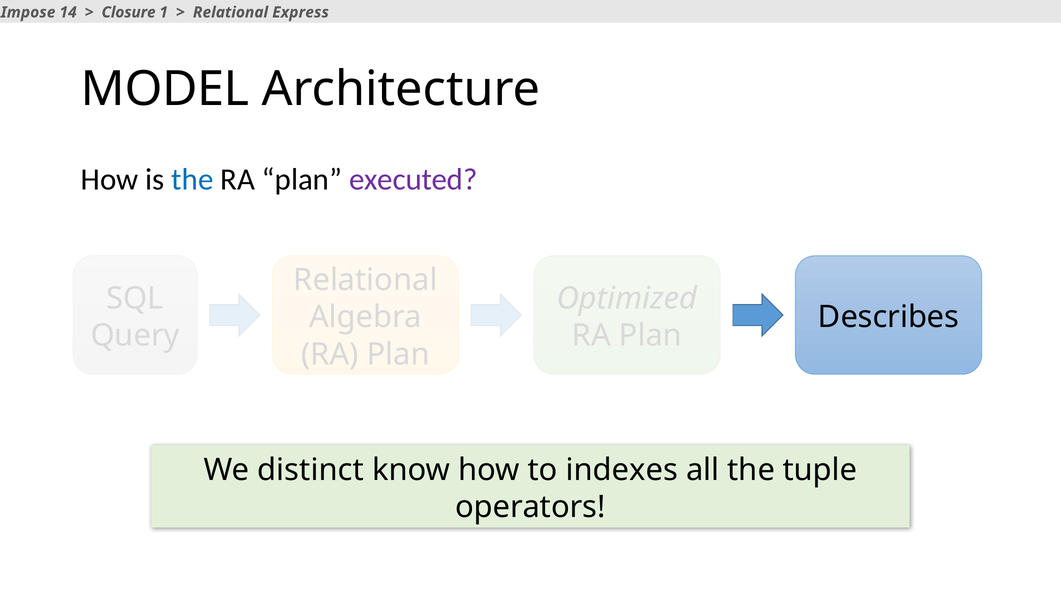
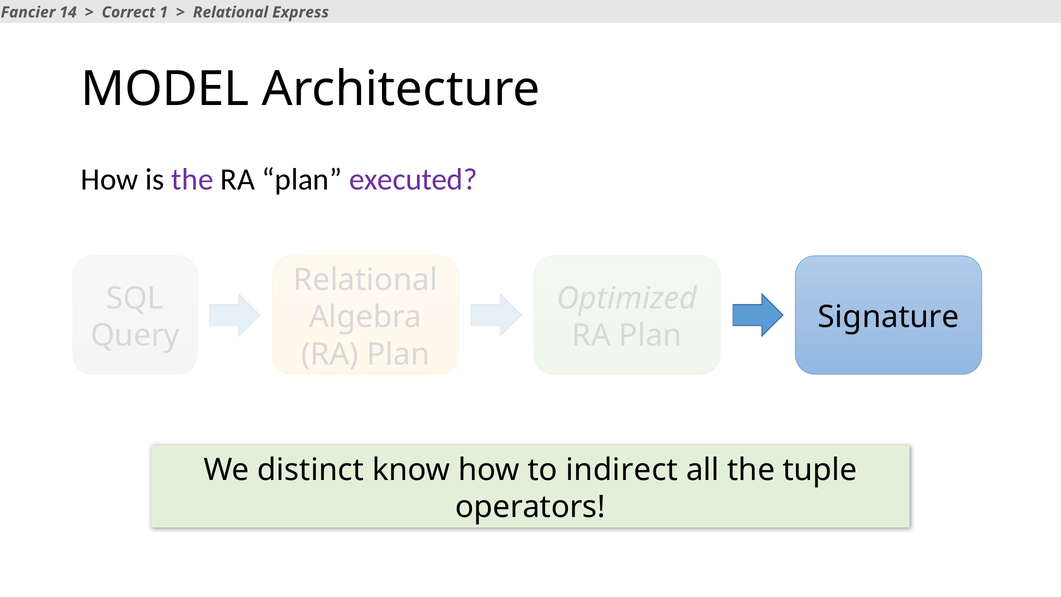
Impose: Impose -> Fancier
Closure: Closure -> Correct
the at (192, 179) colour: blue -> purple
Describes: Describes -> Signature
indexes: indexes -> indirect
